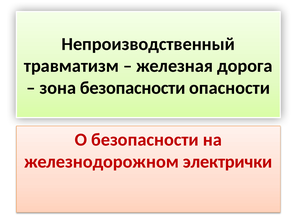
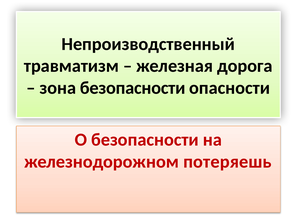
электрички: электрички -> потеряешь
